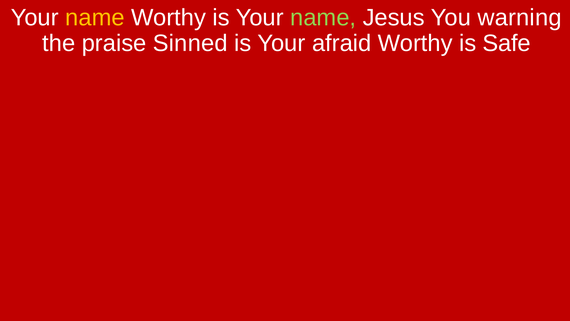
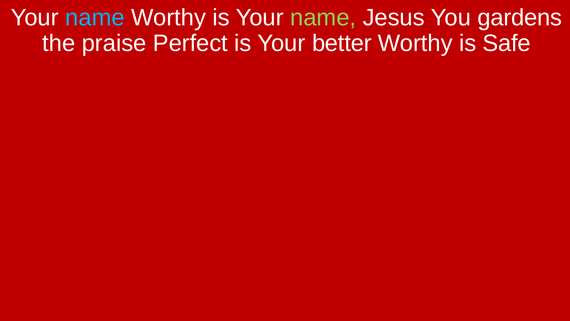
name at (95, 18) colour: yellow -> light blue
warning: warning -> gardens
Sinned: Sinned -> Perfect
afraid: afraid -> better
